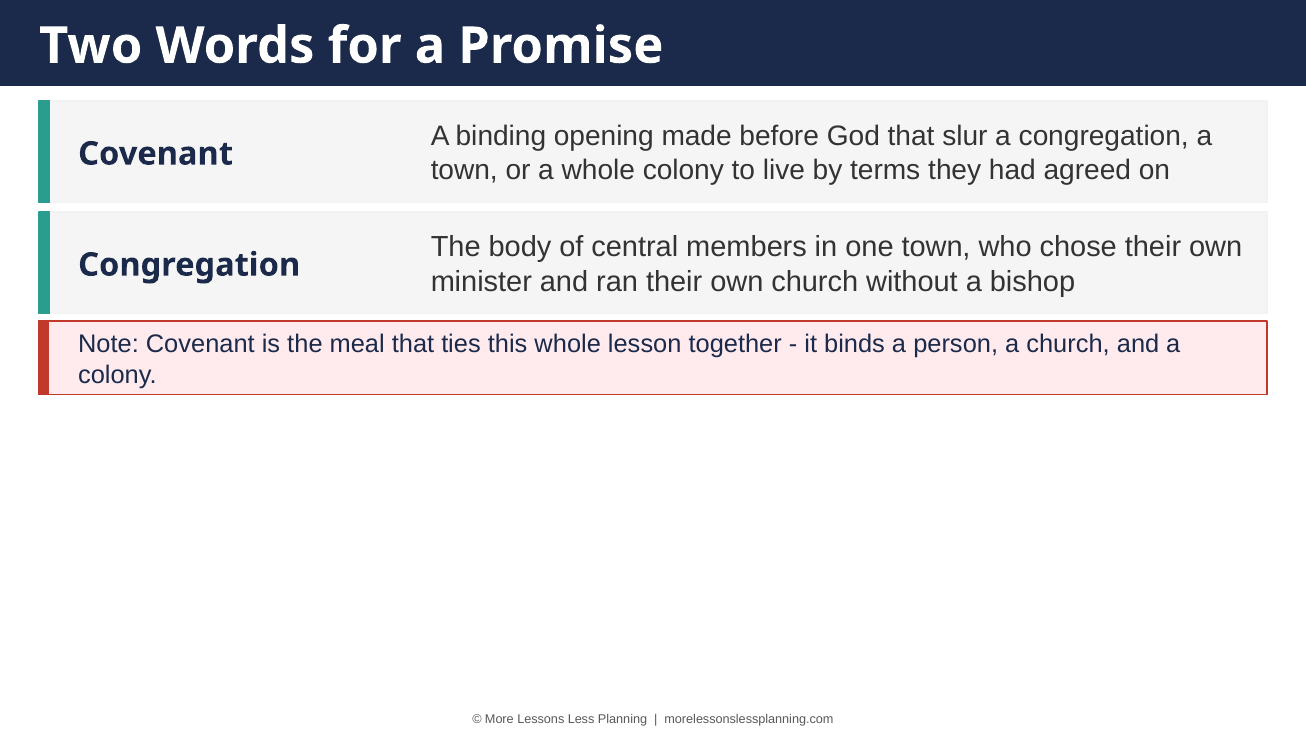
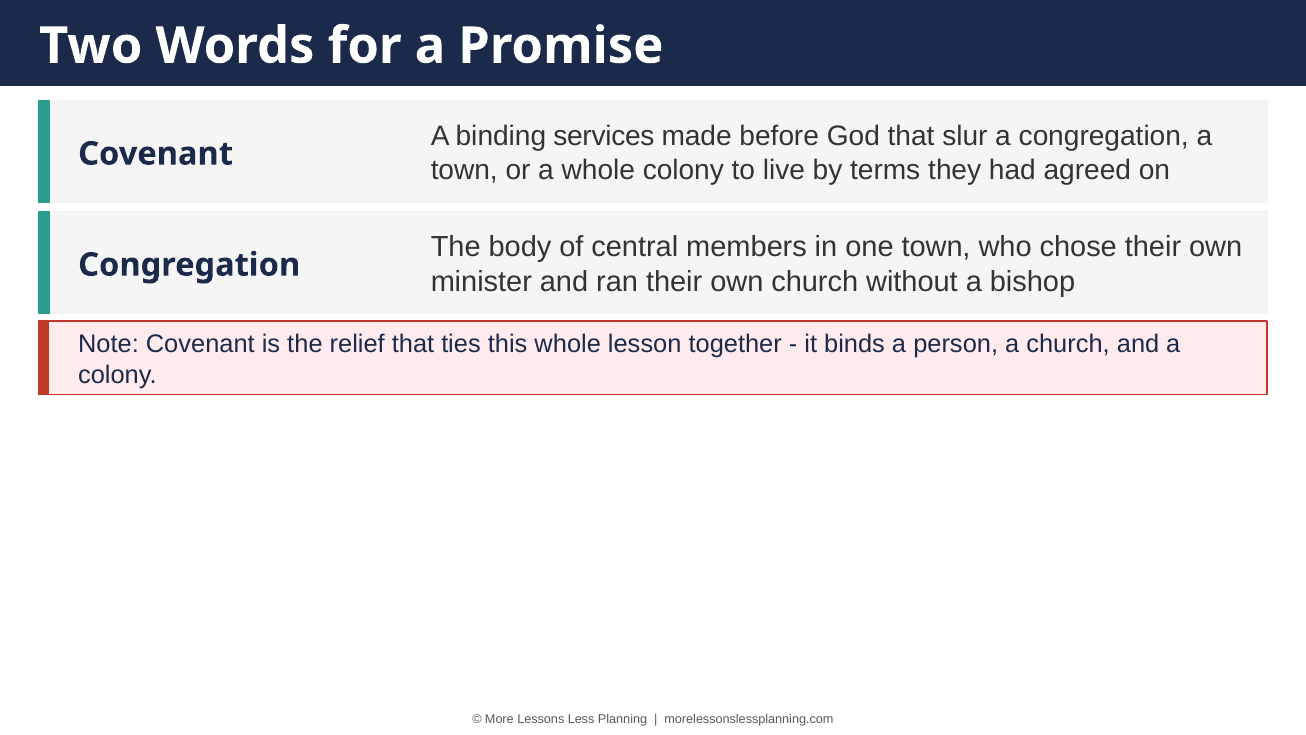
opening: opening -> services
meal: meal -> relief
